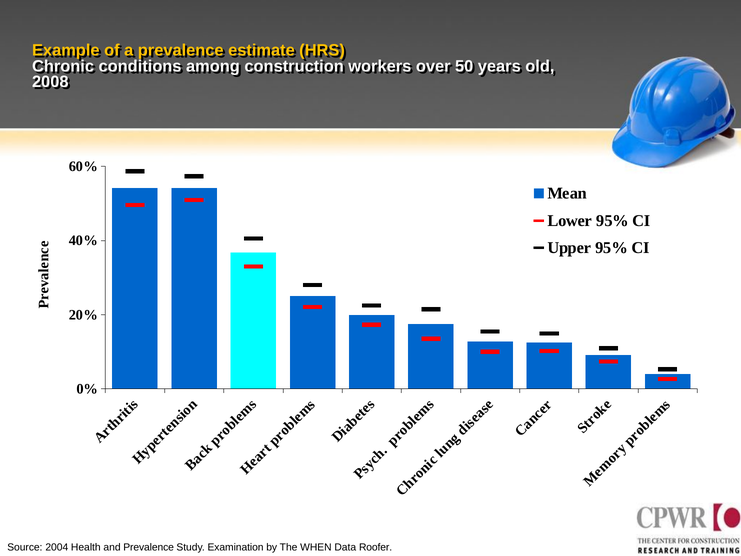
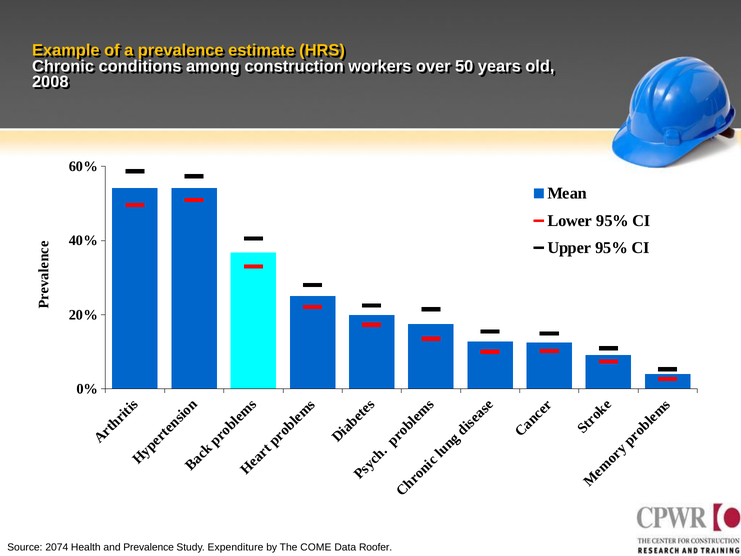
2004: 2004 -> 2074
Examination: Examination -> Expenditure
WHEN: WHEN -> COME
